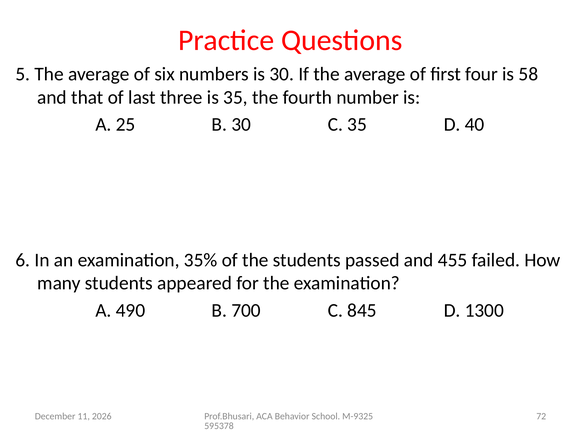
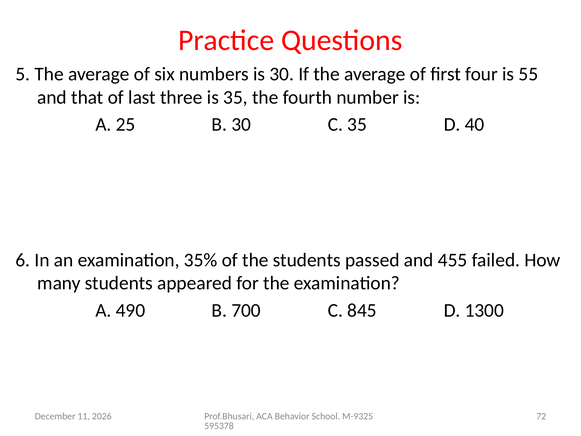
58: 58 -> 55
